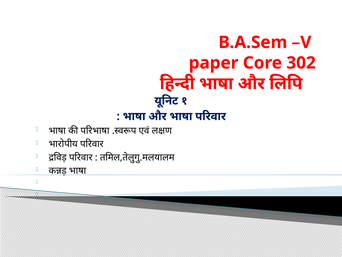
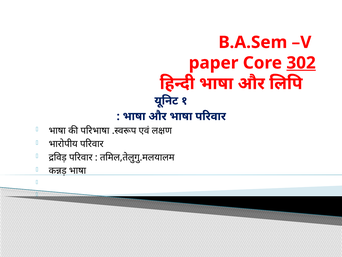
302 underline: none -> present
